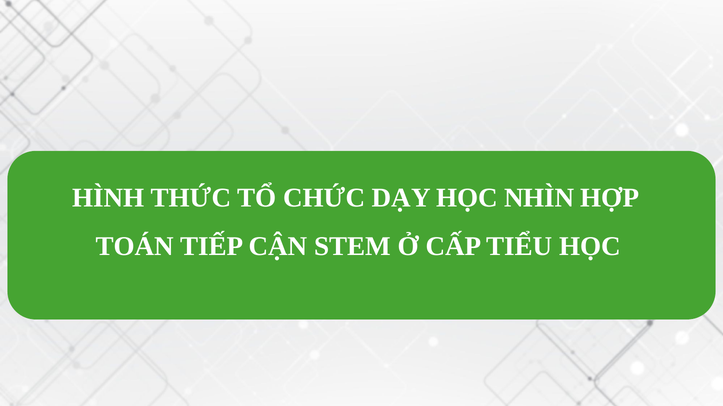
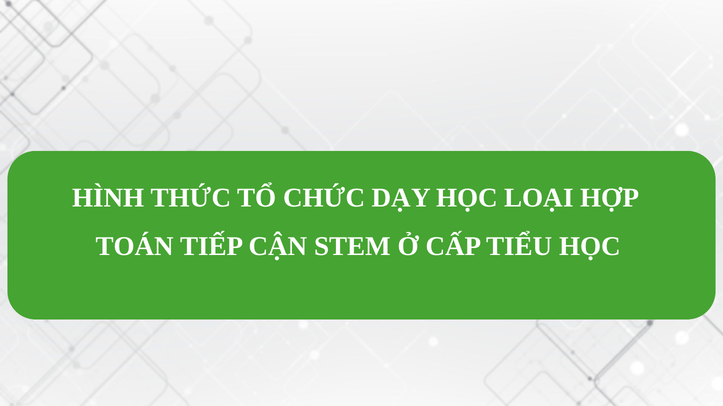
NHÌN: NHÌN -> LOẠI
